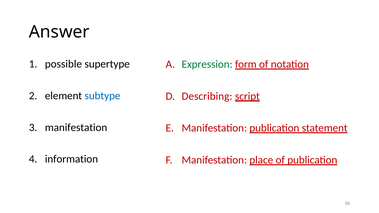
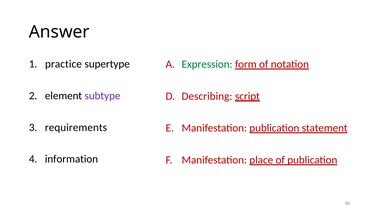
possible: possible -> practice
subtype colour: blue -> purple
manifestation at (76, 128): manifestation -> requirements
